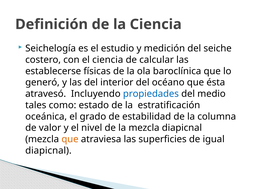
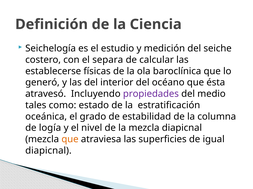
el ciencia: ciencia -> separa
propiedades colour: blue -> purple
valor: valor -> logía
